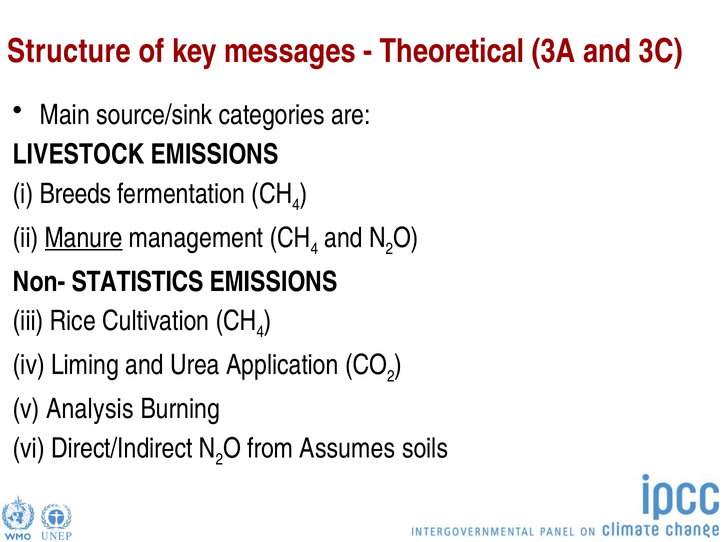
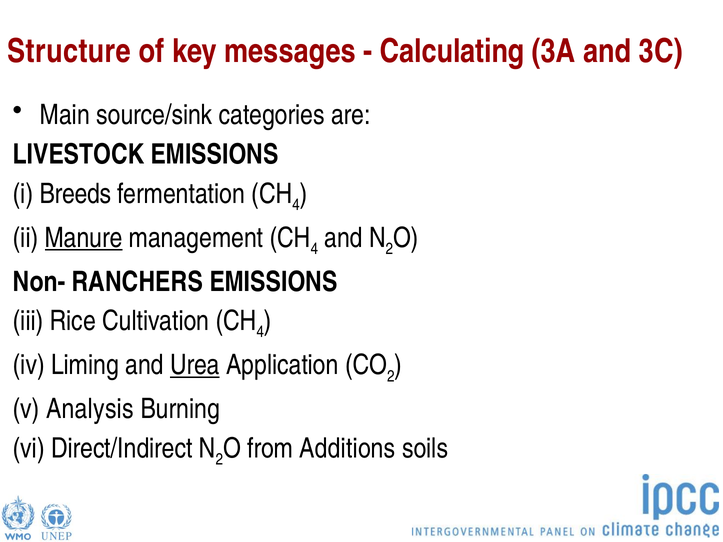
Theoretical: Theoretical -> Calculating
STATISTICS: STATISTICS -> RANCHERS
Urea underline: none -> present
Assumes: Assumes -> Additions
